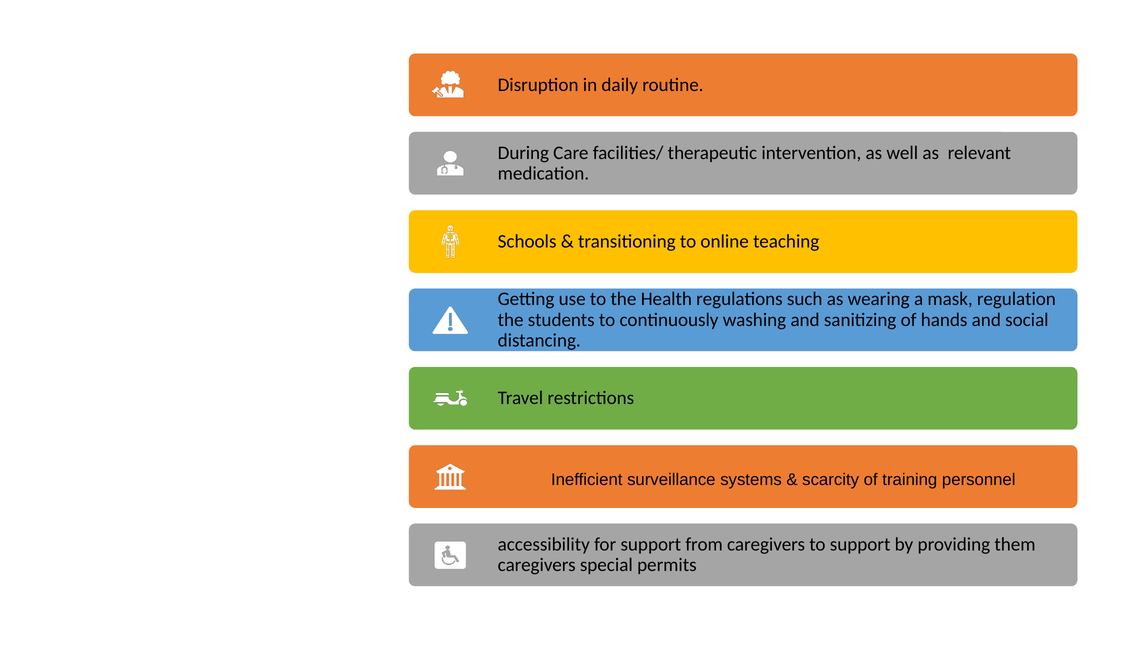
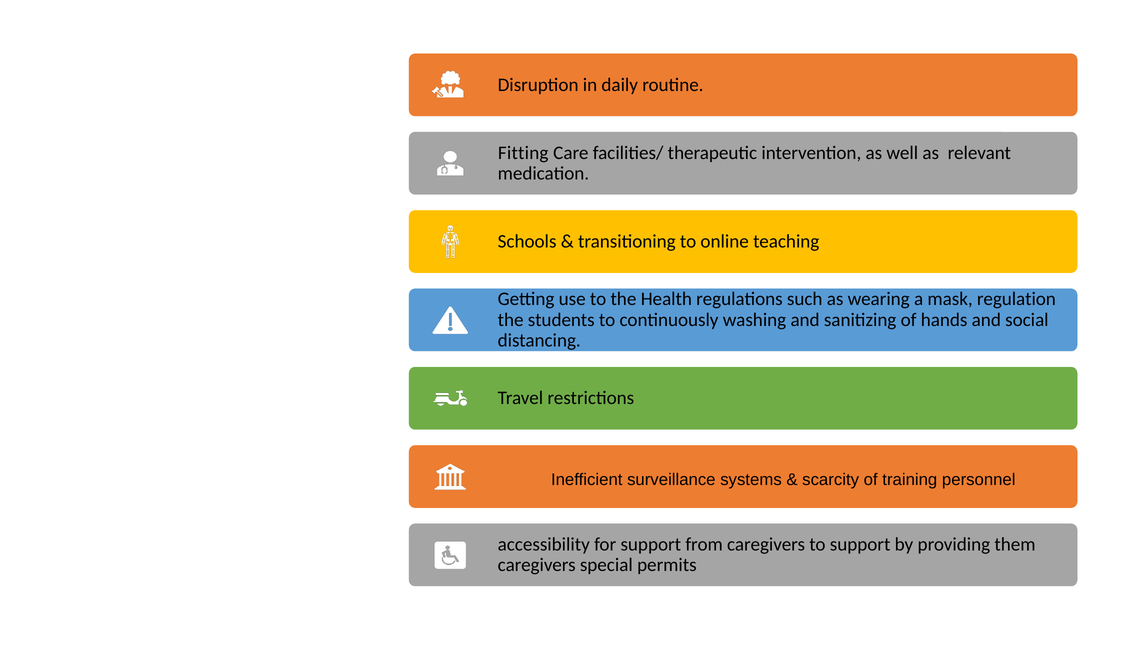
During: During -> Fitting
